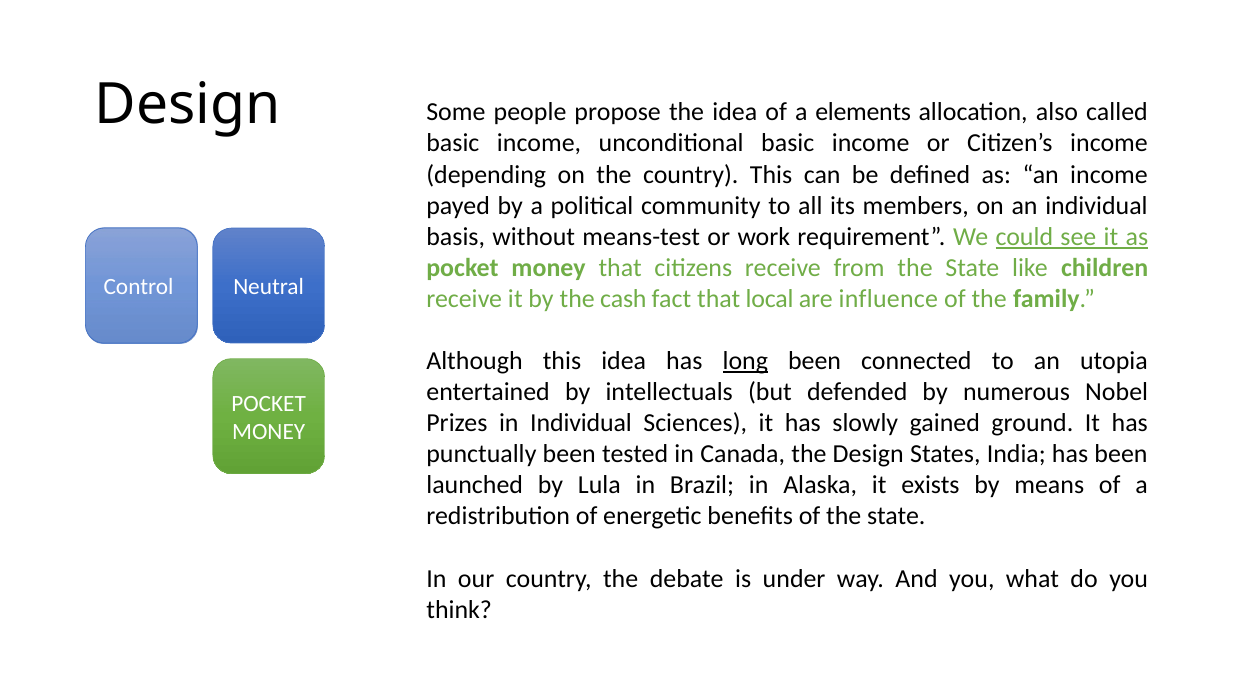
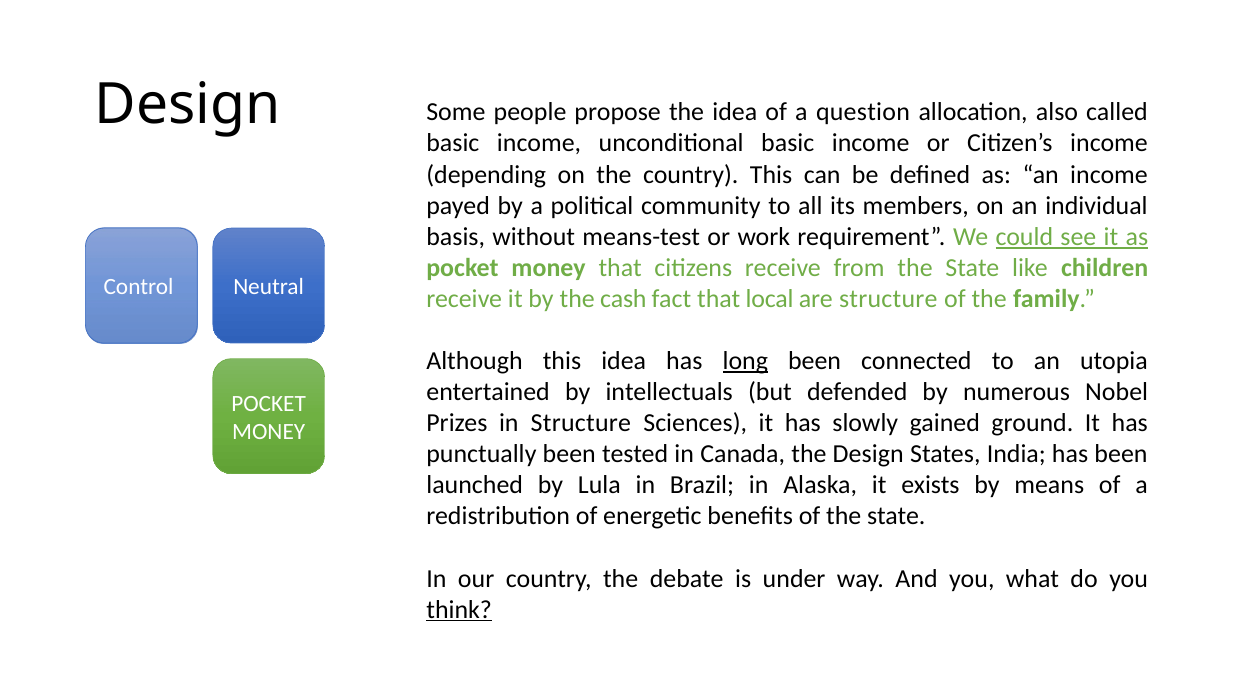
elements: elements -> question
are influence: influence -> structure
in Individual: Individual -> Structure
think underline: none -> present
